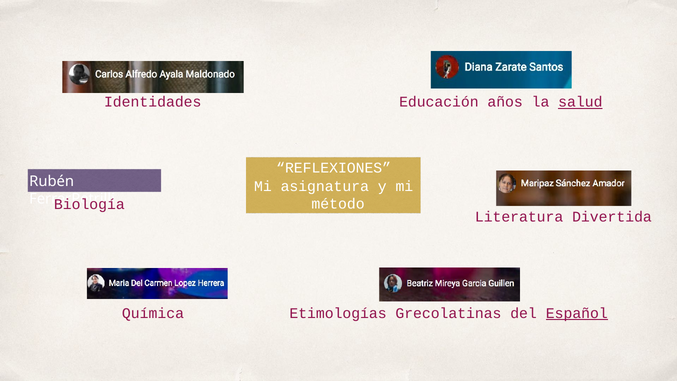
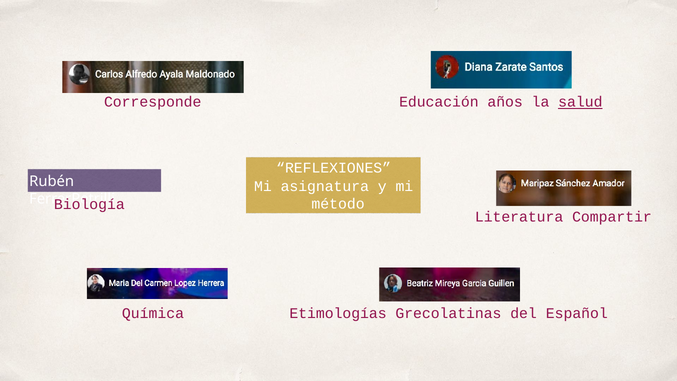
Identidades: Identidades -> Corresponde
Divertida: Divertida -> Compartir
Español underline: present -> none
